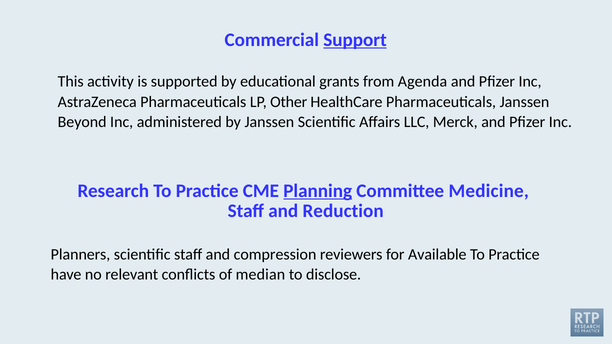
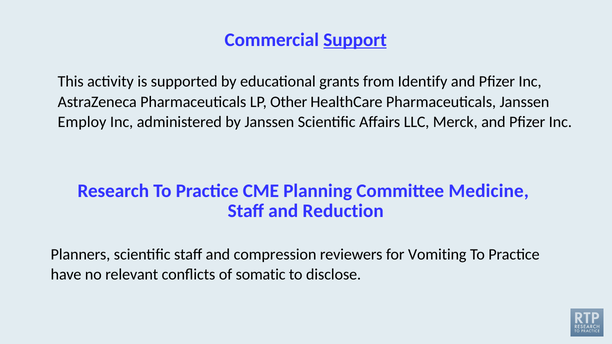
Agenda: Agenda -> Identify
Beyond: Beyond -> Employ
Planning underline: present -> none
Available: Available -> Vomiting
median: median -> somatic
